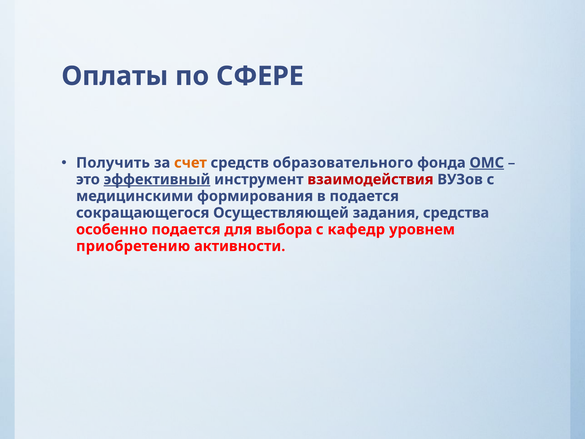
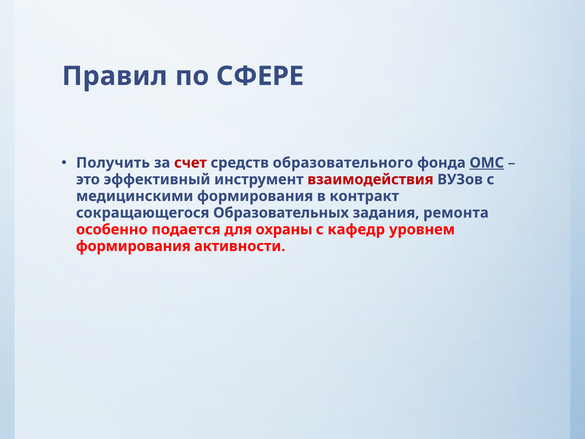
Оплаты: Оплаты -> Правил
счет colour: orange -> red
эффективный underline: present -> none
в подается: подается -> контракт
Осуществляющей: Осуществляющей -> Образовательных
средства: средства -> ремонта
выбора: выбора -> охраны
приобретению at (133, 246): приобретению -> формирования
